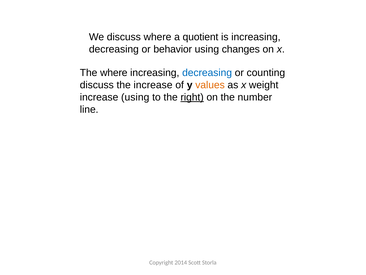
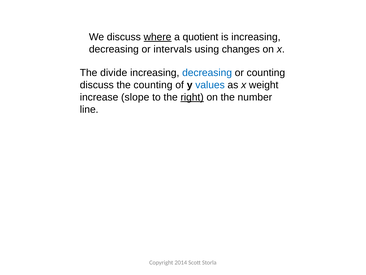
where at (158, 37) underline: none -> present
behavior: behavior -> intervals
The where: where -> divide
the increase: increase -> counting
values colour: orange -> blue
increase using: using -> slope
